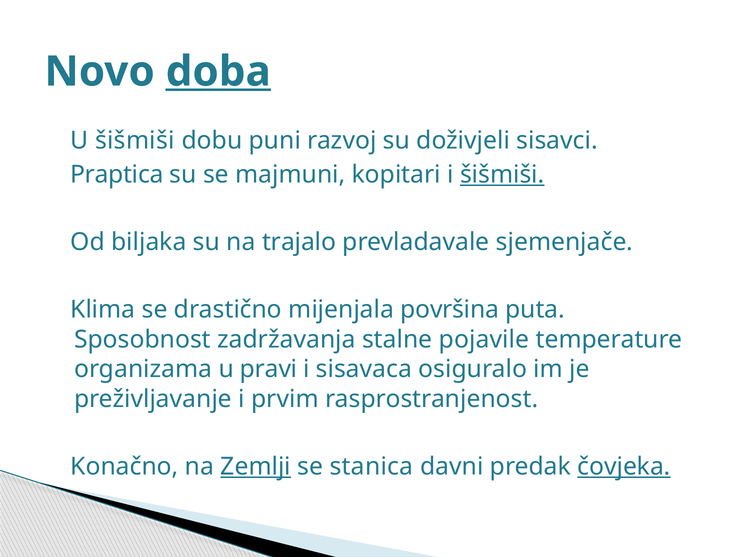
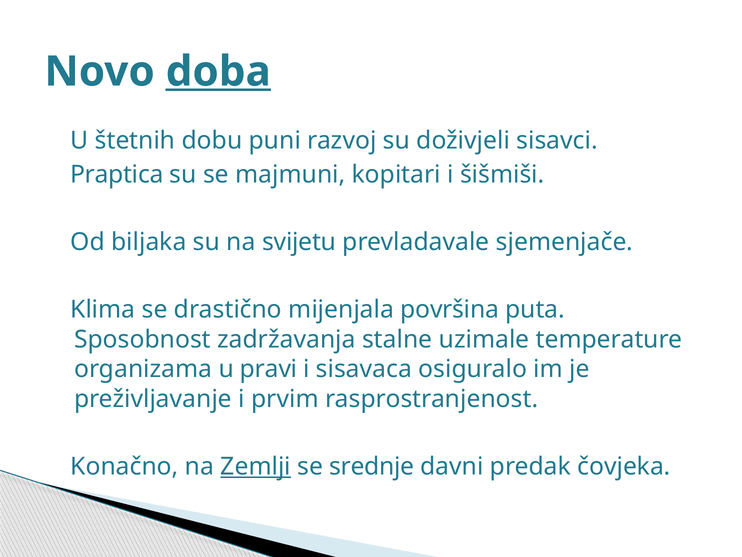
U šišmiši: šišmiši -> štetnih
šišmiši at (502, 174) underline: present -> none
trajalo: trajalo -> svijetu
pojavile: pojavile -> uzimale
stanica: stanica -> srednje
čovjeka underline: present -> none
